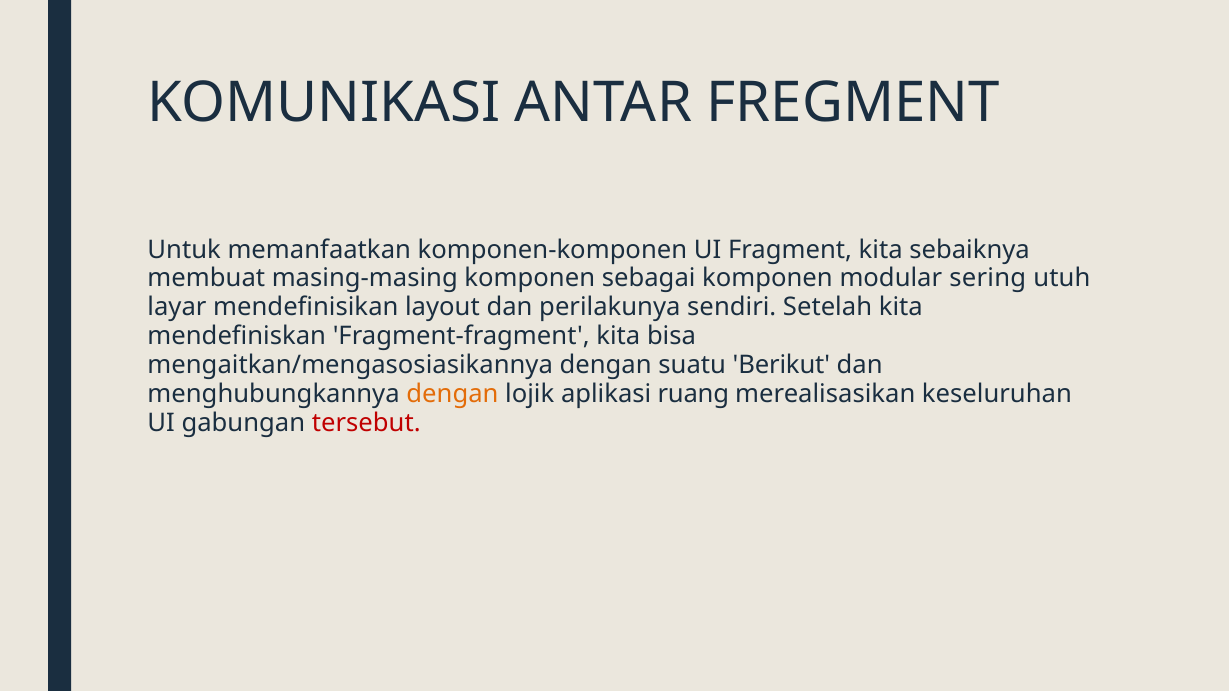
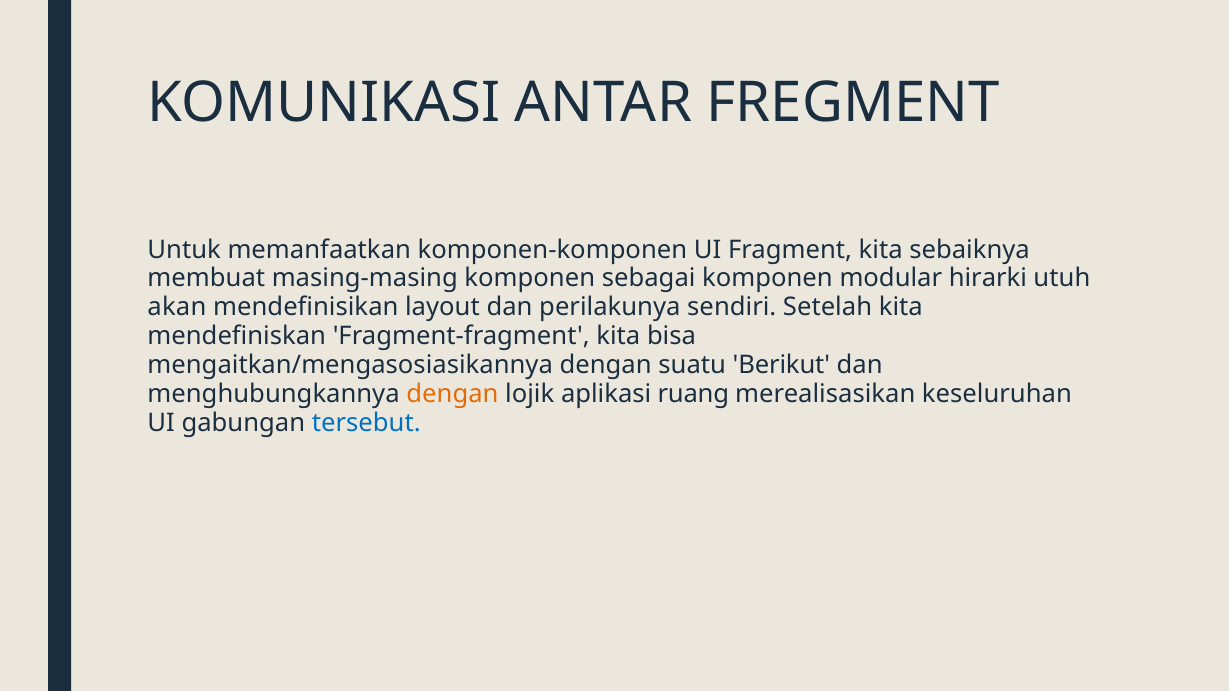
sering: sering -> hirarki
layar: layar -> akan
tersebut colour: red -> blue
